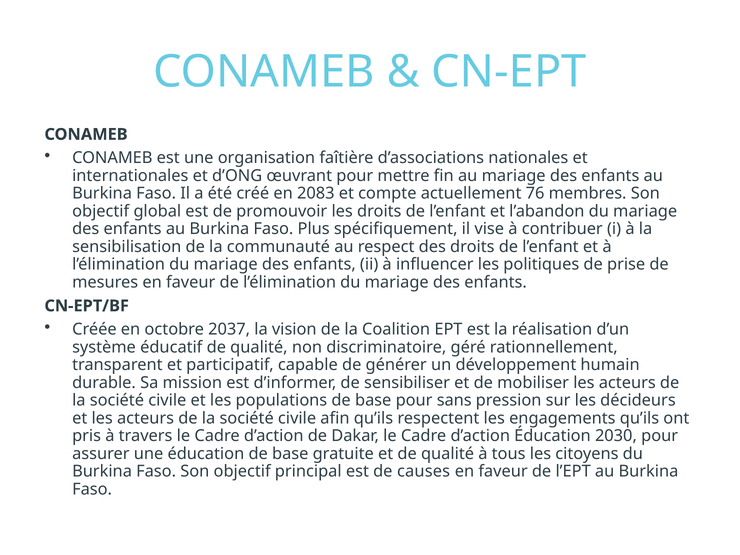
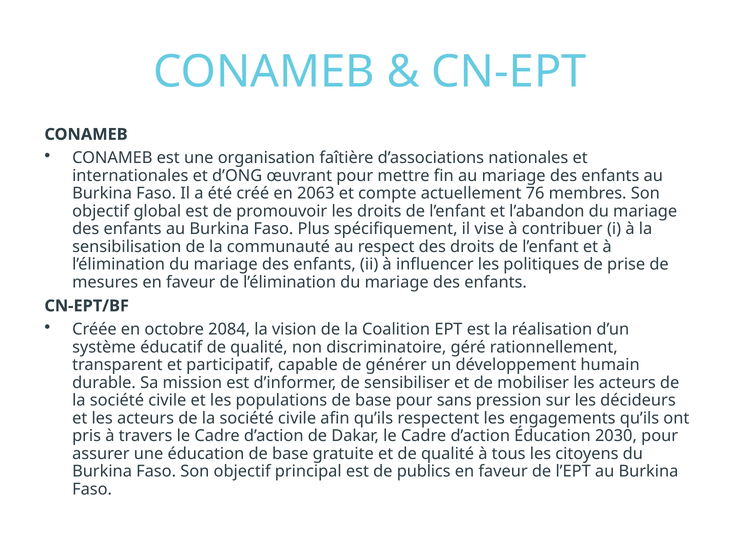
2083: 2083 -> 2063
2037: 2037 -> 2084
causes: causes -> publics
